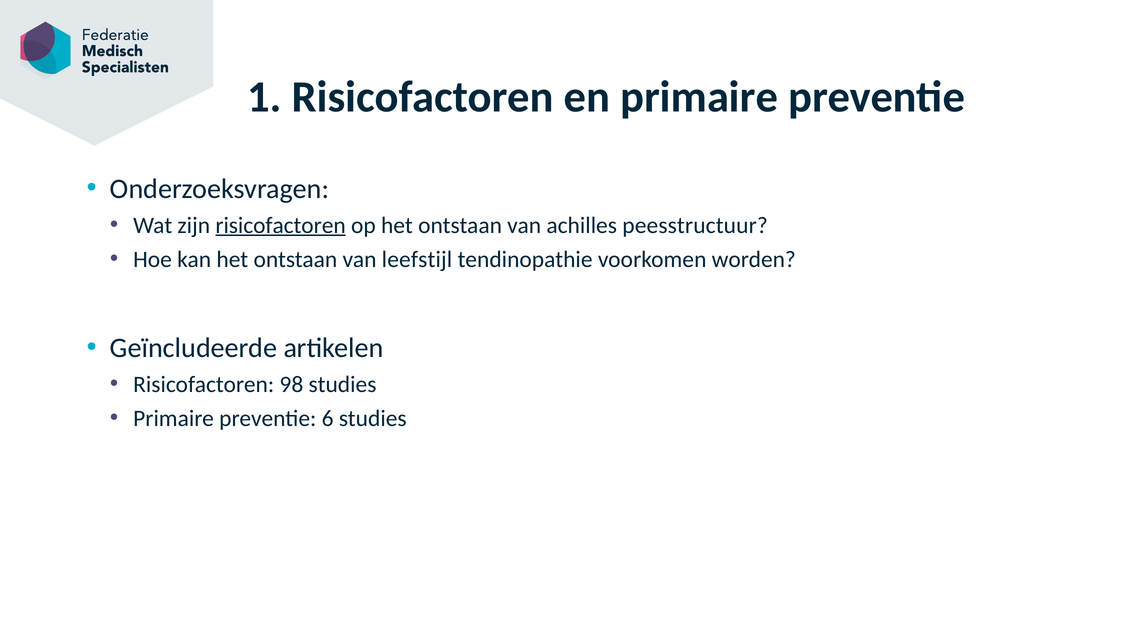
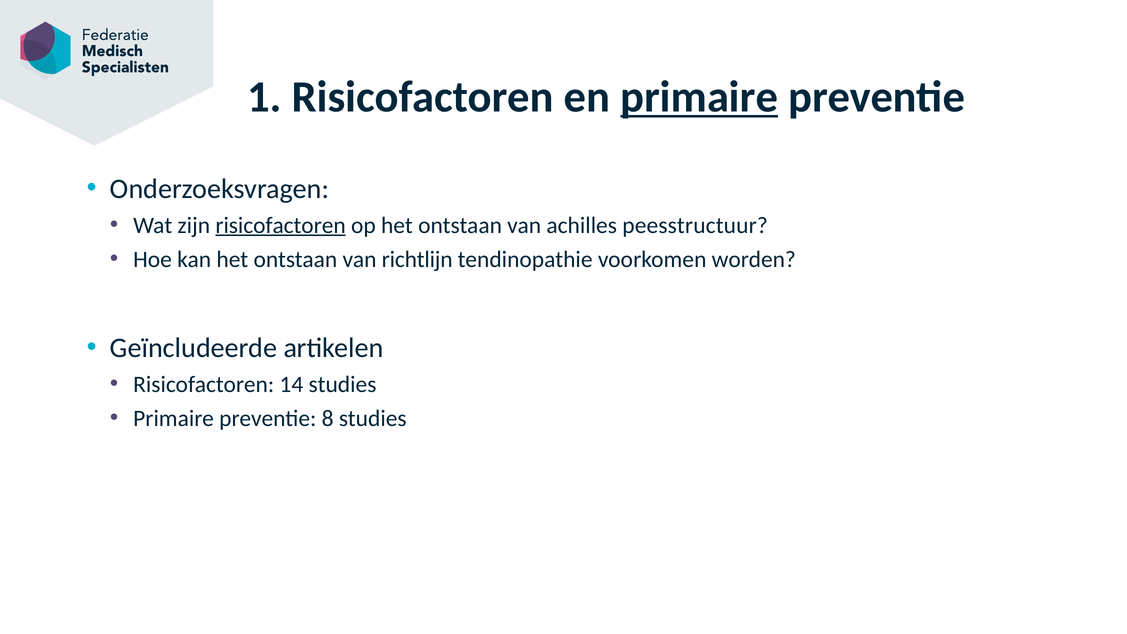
primaire at (699, 97) underline: none -> present
leefstijl: leefstijl -> richtlijn
98: 98 -> 14
6: 6 -> 8
